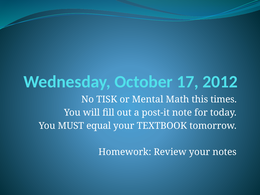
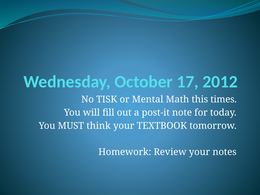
equal: equal -> think
